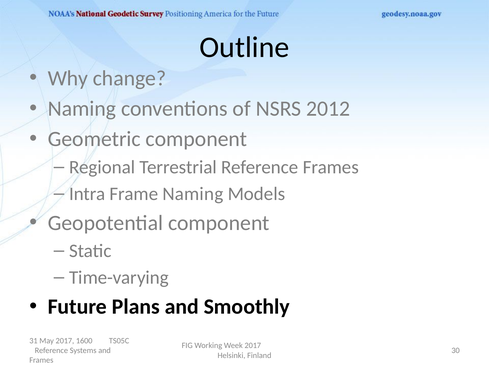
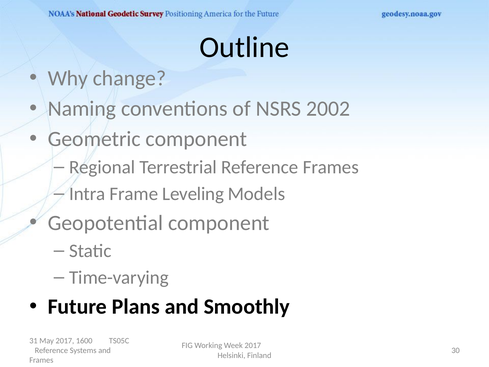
2012: 2012 -> 2002
Frame Naming: Naming -> Leveling
